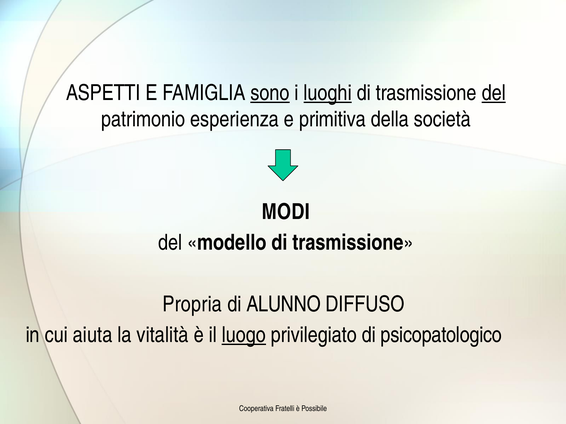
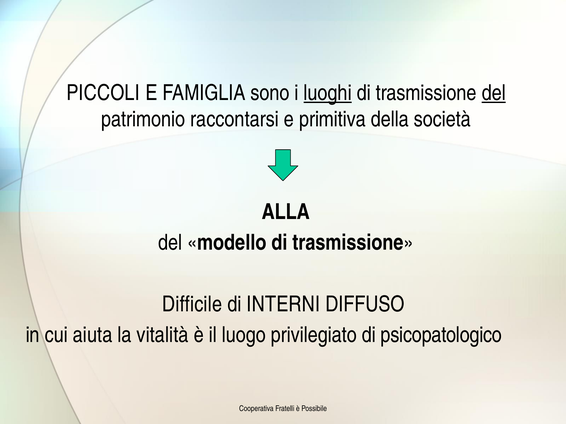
ASPETTI: ASPETTI -> PICCOLI
sono underline: present -> none
esperienza: esperienza -> raccontarsi
MODI: MODI -> ALLA
Propria: Propria -> Difficile
ALUNNO: ALUNNO -> INTERNI
luogo underline: present -> none
